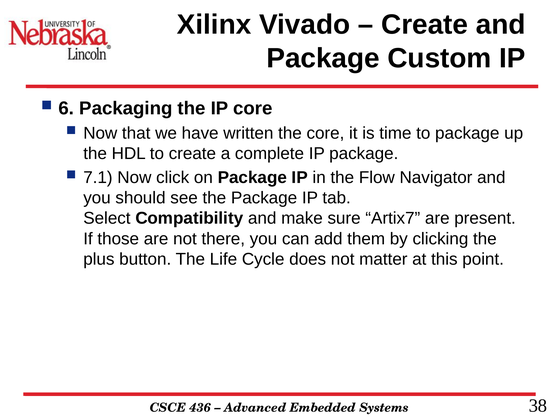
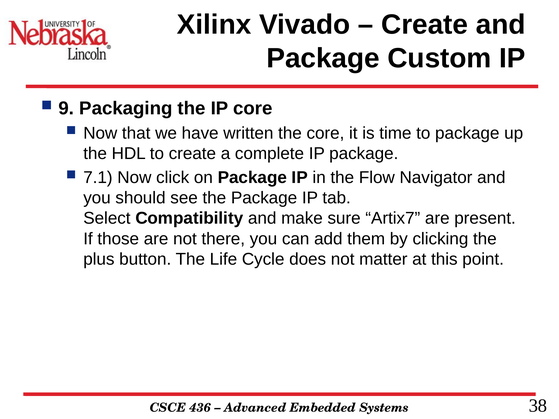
6: 6 -> 9
